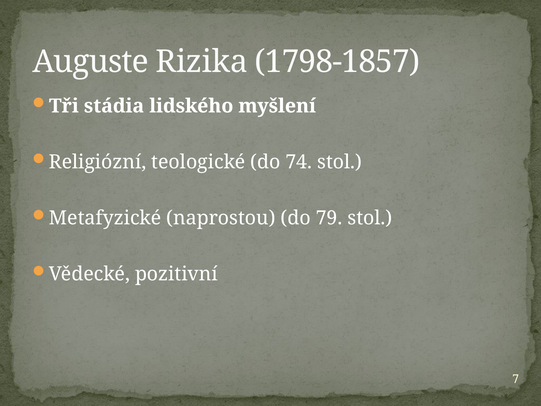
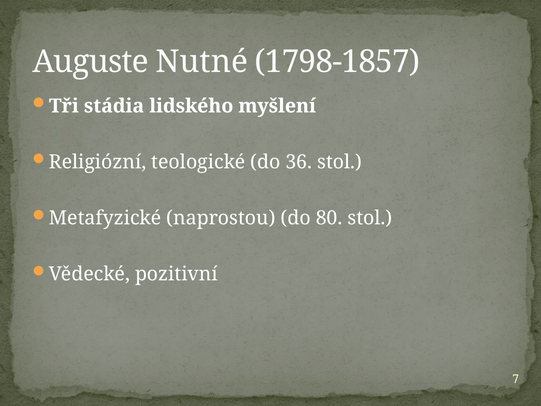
Rizika: Rizika -> Nutné
74: 74 -> 36
79: 79 -> 80
